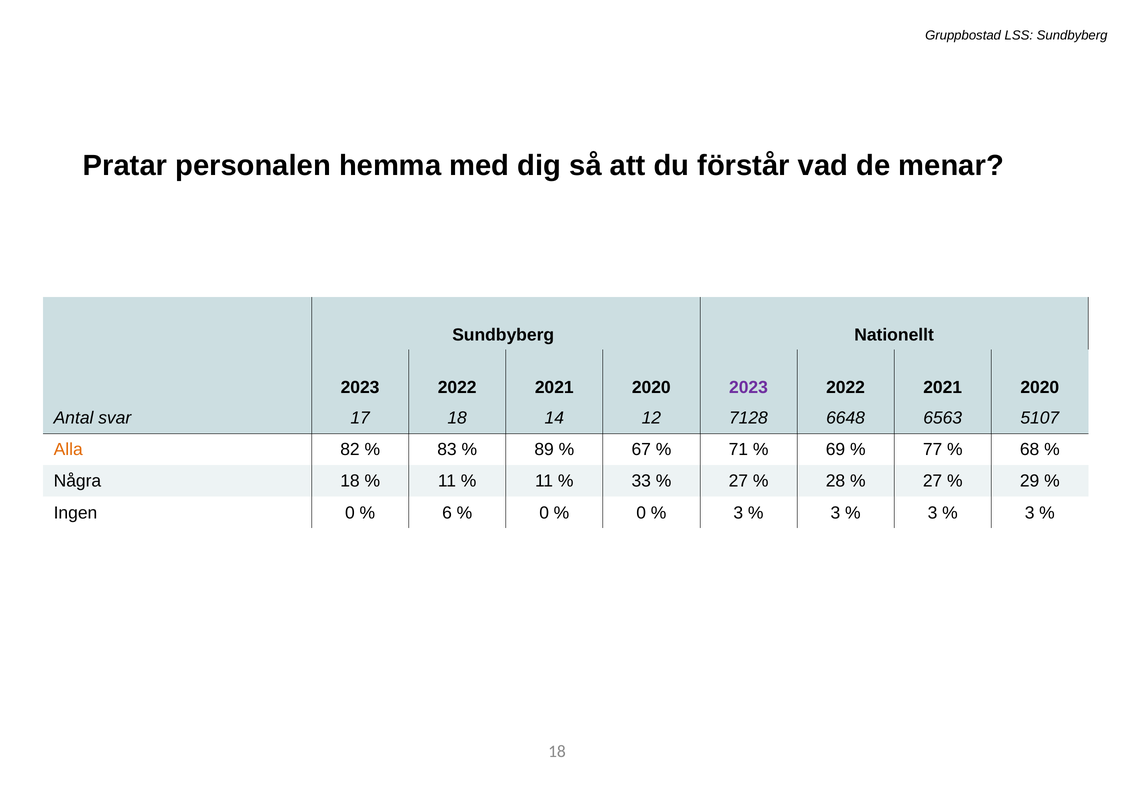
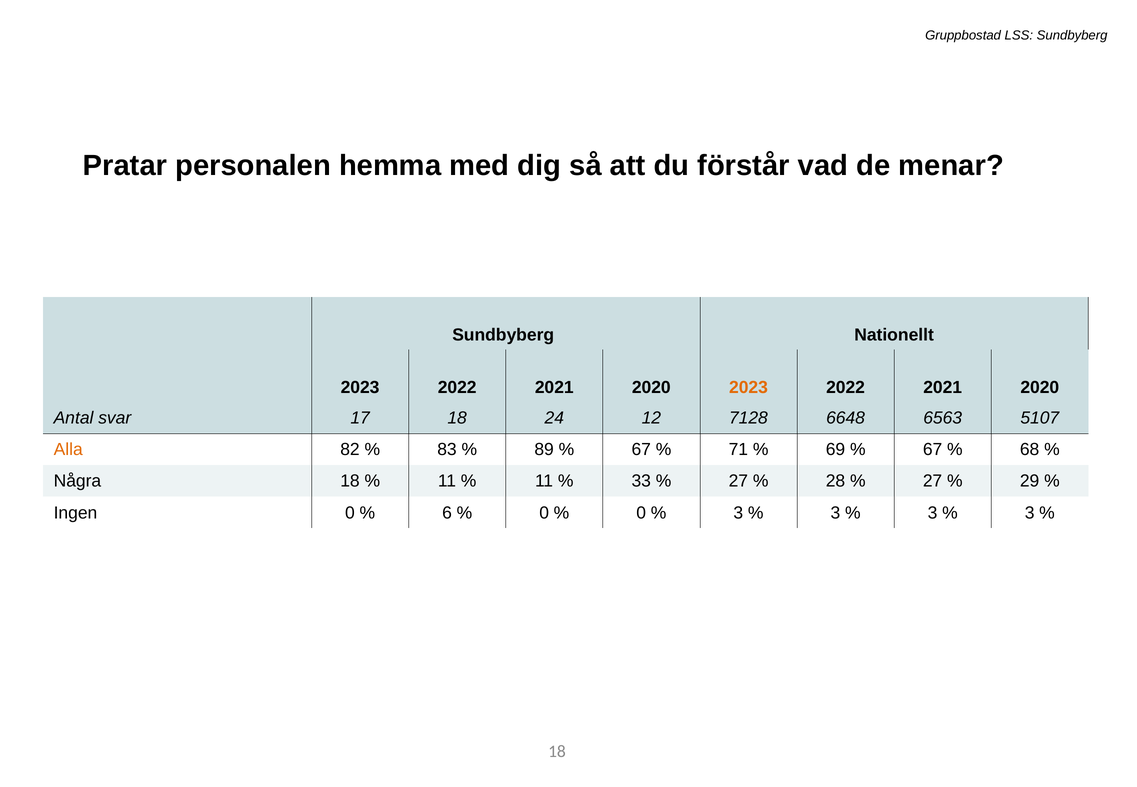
2023 at (748, 387) colour: purple -> orange
14: 14 -> 24
77 at (933, 450): 77 -> 67
